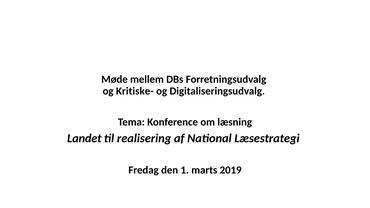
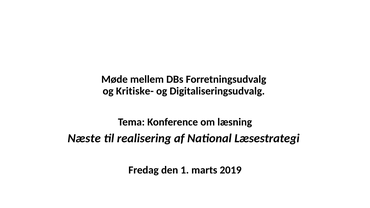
Landet: Landet -> Næste
